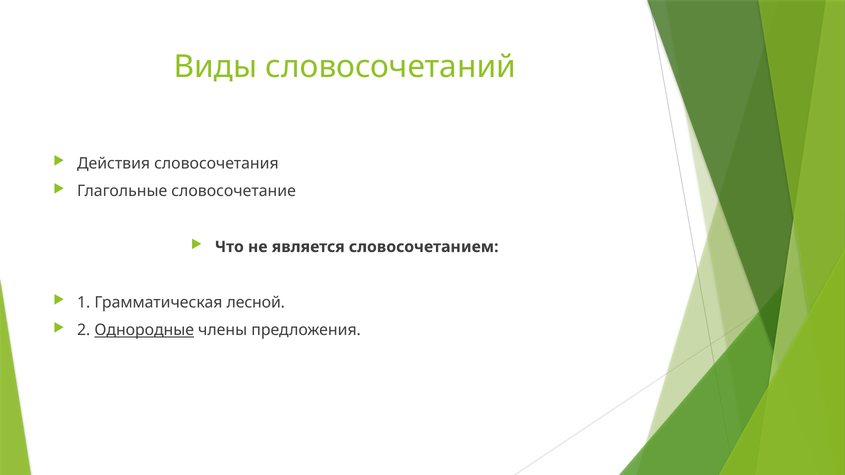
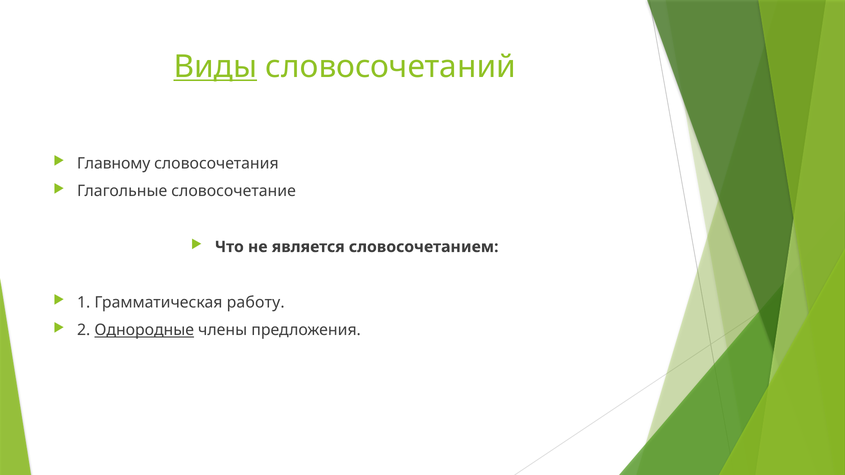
Виды underline: none -> present
Действия: Действия -> Главному
лесной: лесной -> работу
